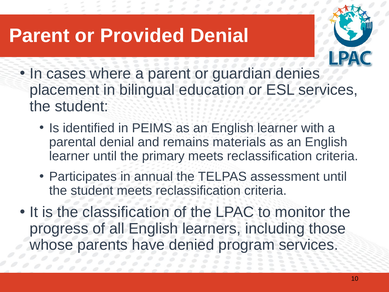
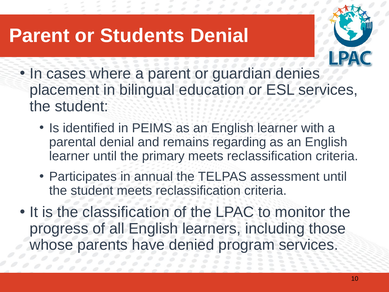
Provided: Provided -> Students
materials: materials -> regarding
